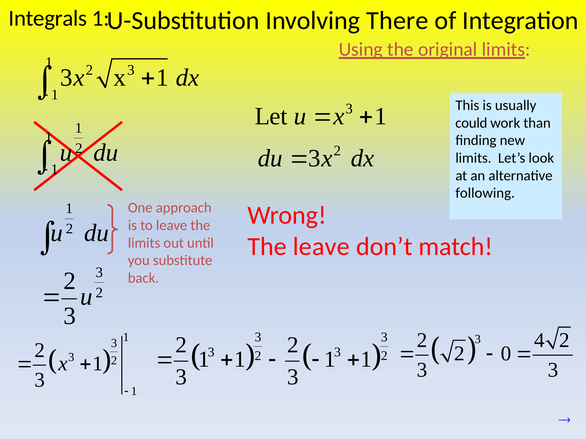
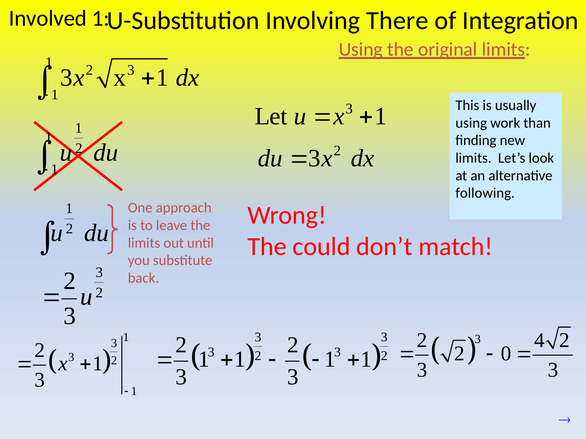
Integrals: Integrals -> Involved
could at (471, 123): could -> using
The leave: leave -> could
